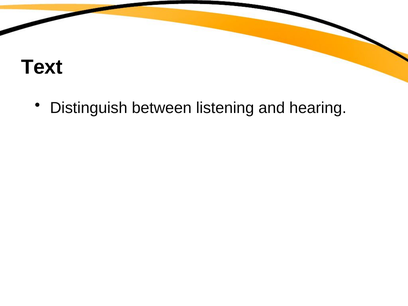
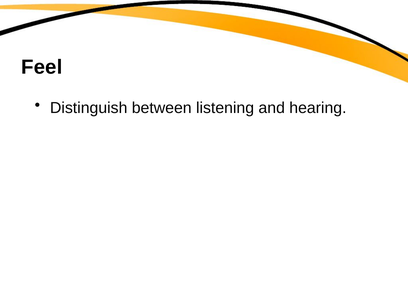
Text: Text -> Feel
